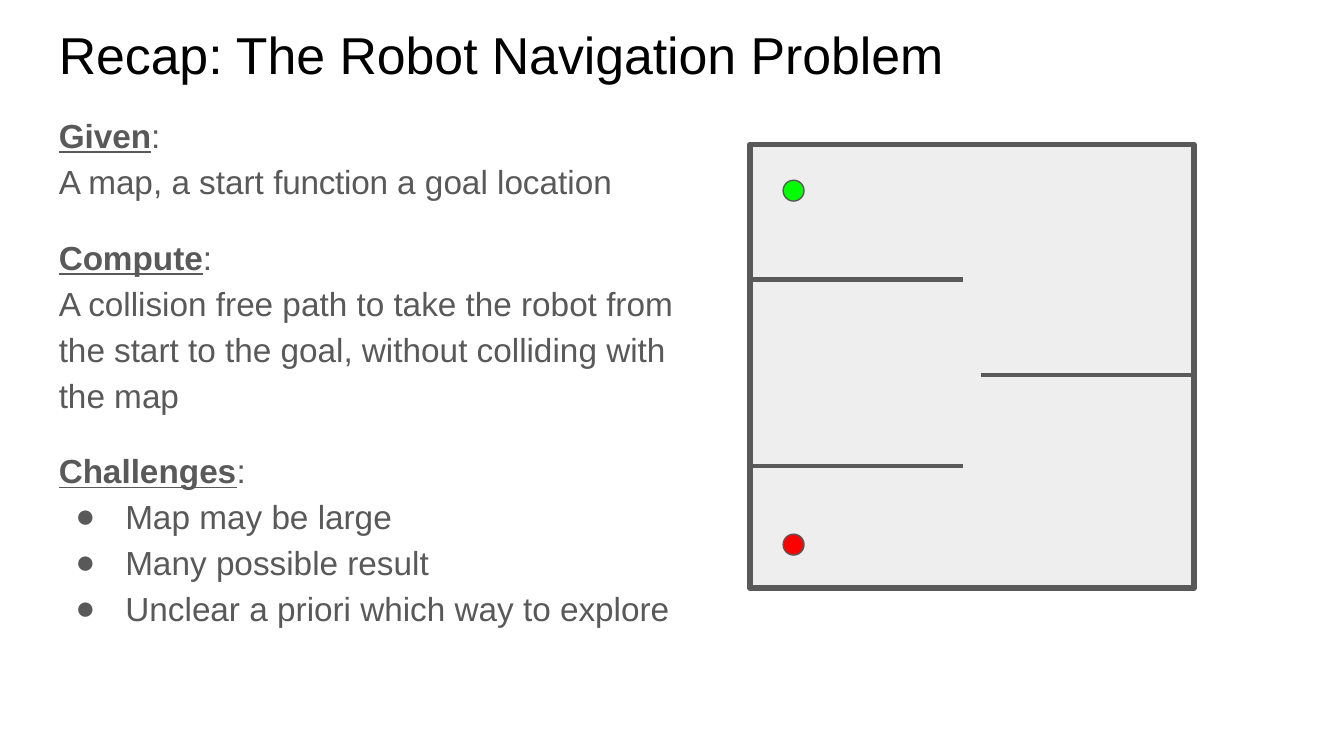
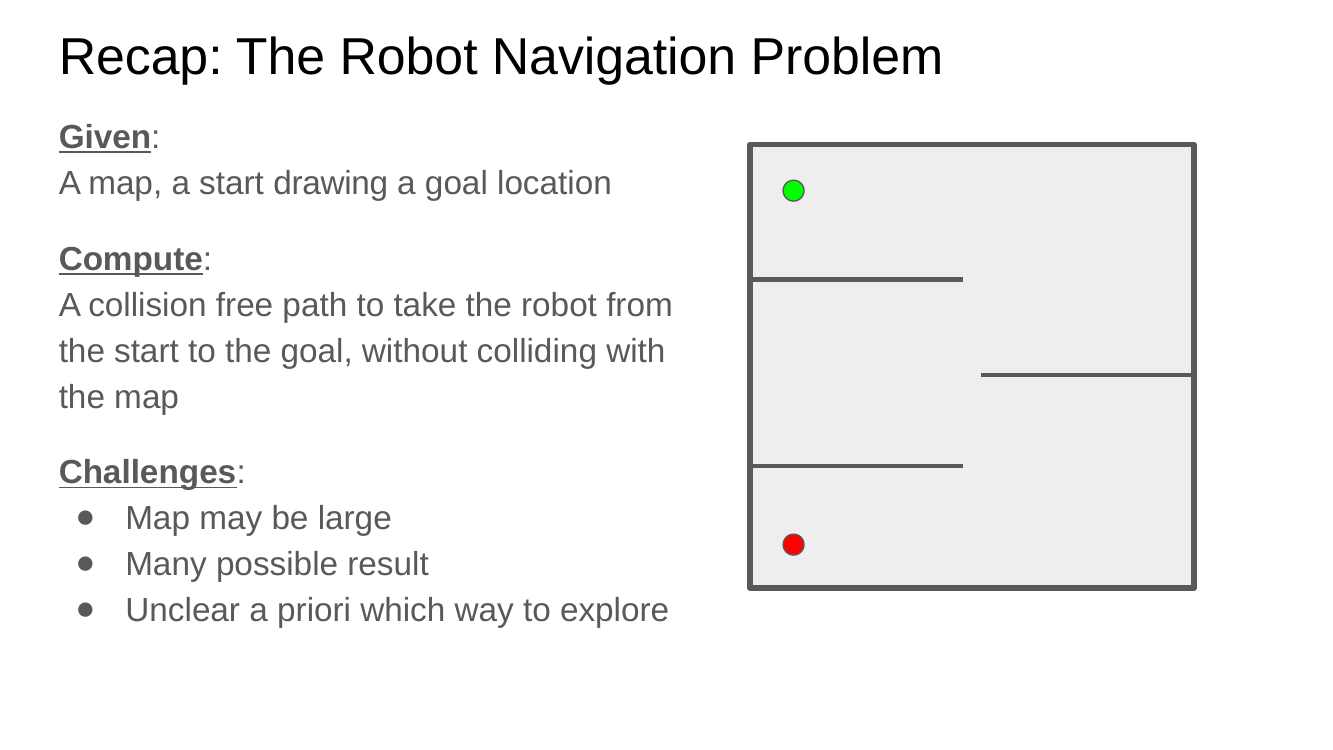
function: function -> drawing
